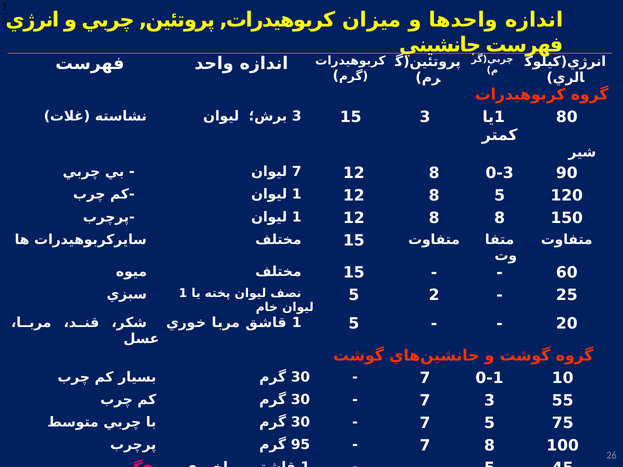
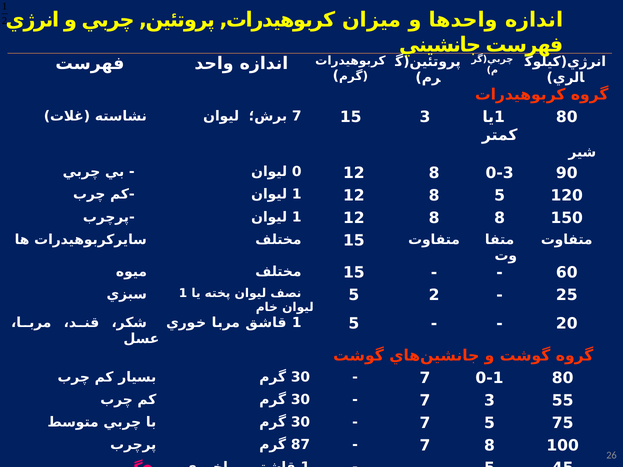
3 at (297, 116): 3 -> 7
7 at (297, 172): 7 -> 0
0-1 10: 10 -> 80
95: 95 -> 87
